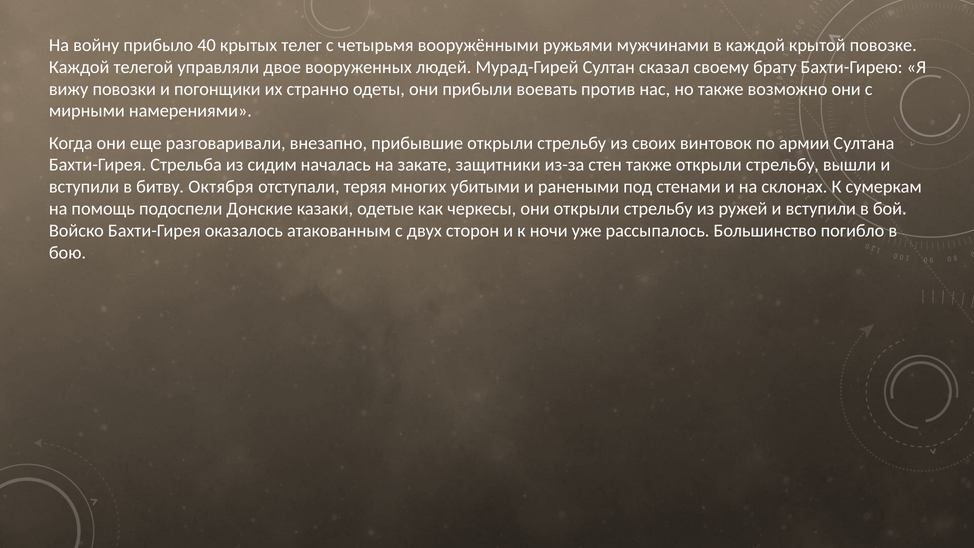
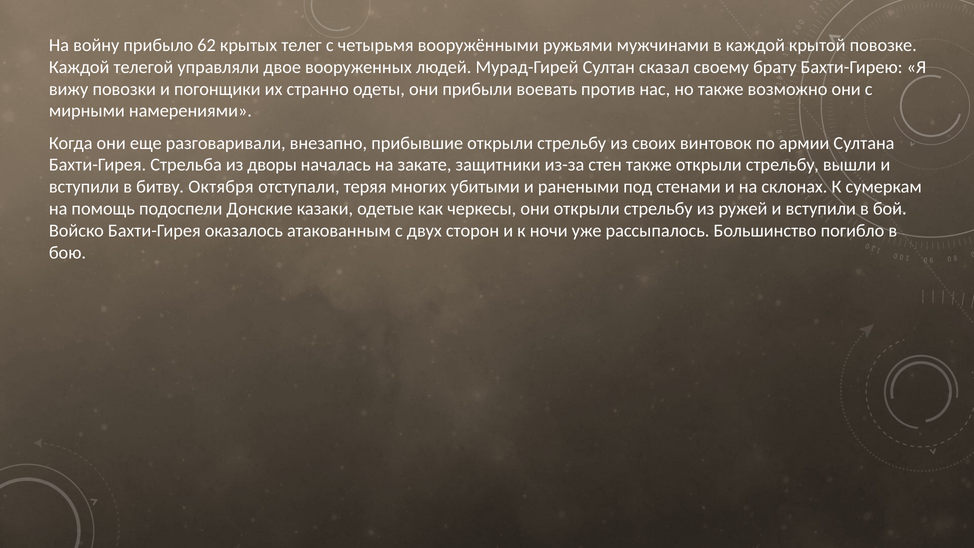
40: 40 -> 62
сидим: сидим -> дворы
